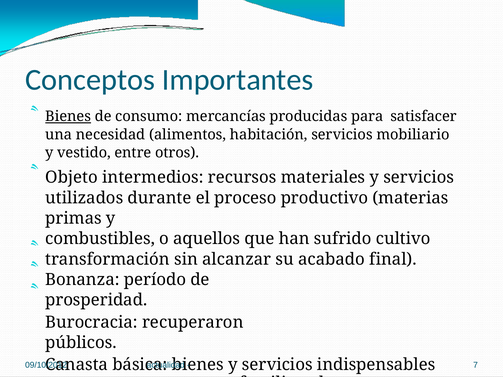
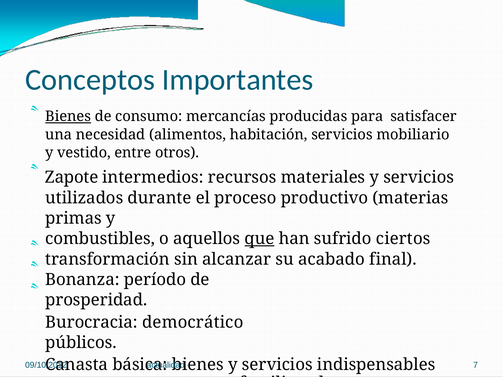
Objeto: Objeto -> Zapote
que at (260, 239) underline: none -> present
cultivo: cultivo -> ciertos
recuperaron: recuperaron -> democrático
